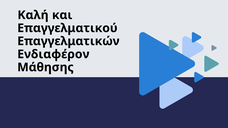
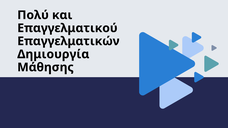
Καλή: Καλή -> Πολύ
Ενδιαφέρον: Ενδιαφέρον -> Δημιουργία
